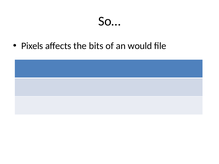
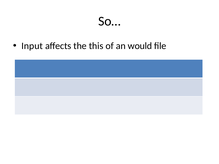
Pixels: Pixels -> Input
bits: bits -> this
